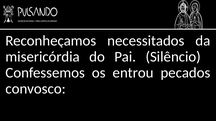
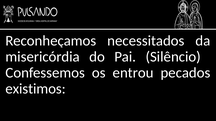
convosco: convosco -> existimos
